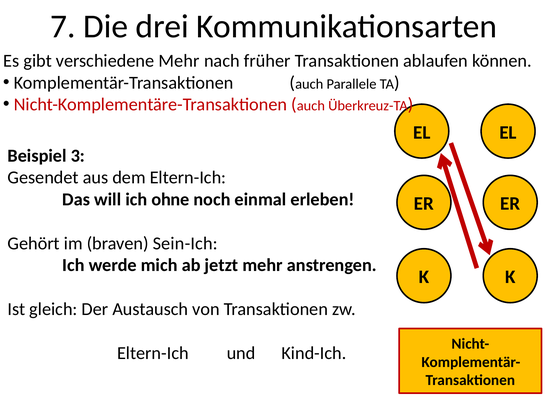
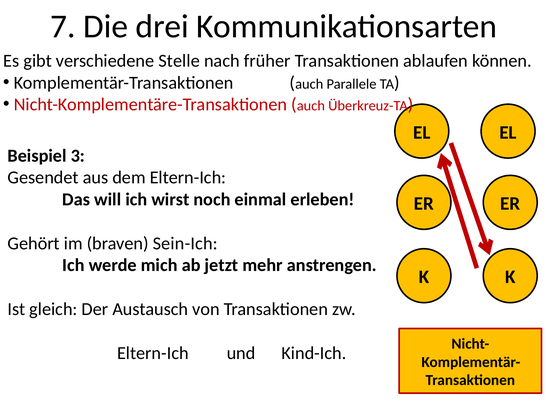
verschiedene Mehr: Mehr -> Stelle
ohne: ohne -> wirst
